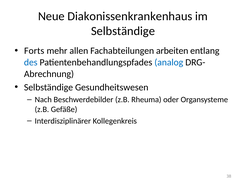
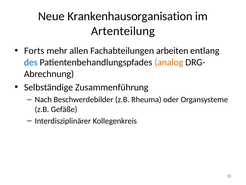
Diakonissenkrankenhaus: Diakonissenkrankenhaus -> Krankenhausorganisation
Selbständige at (123, 31): Selbständige -> Artenteilung
analog colour: blue -> orange
Gesundheitswesen: Gesundheitswesen -> Zusammenführung
